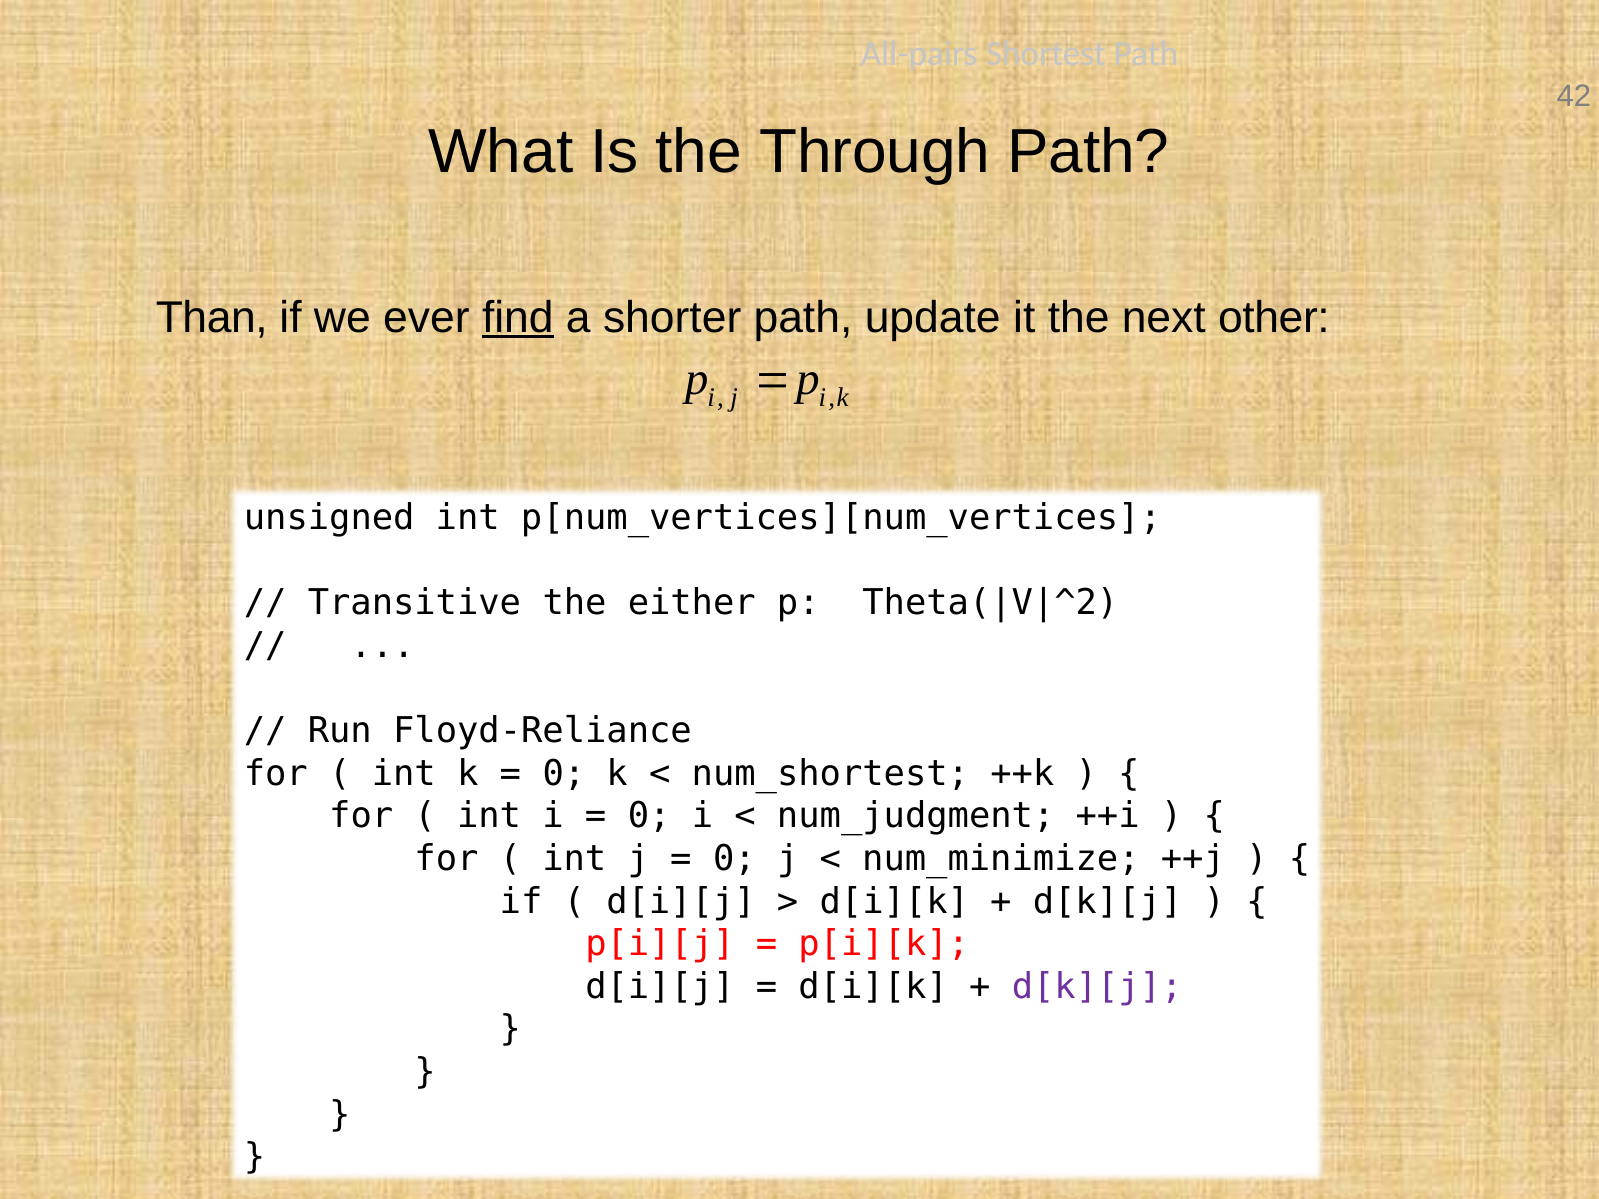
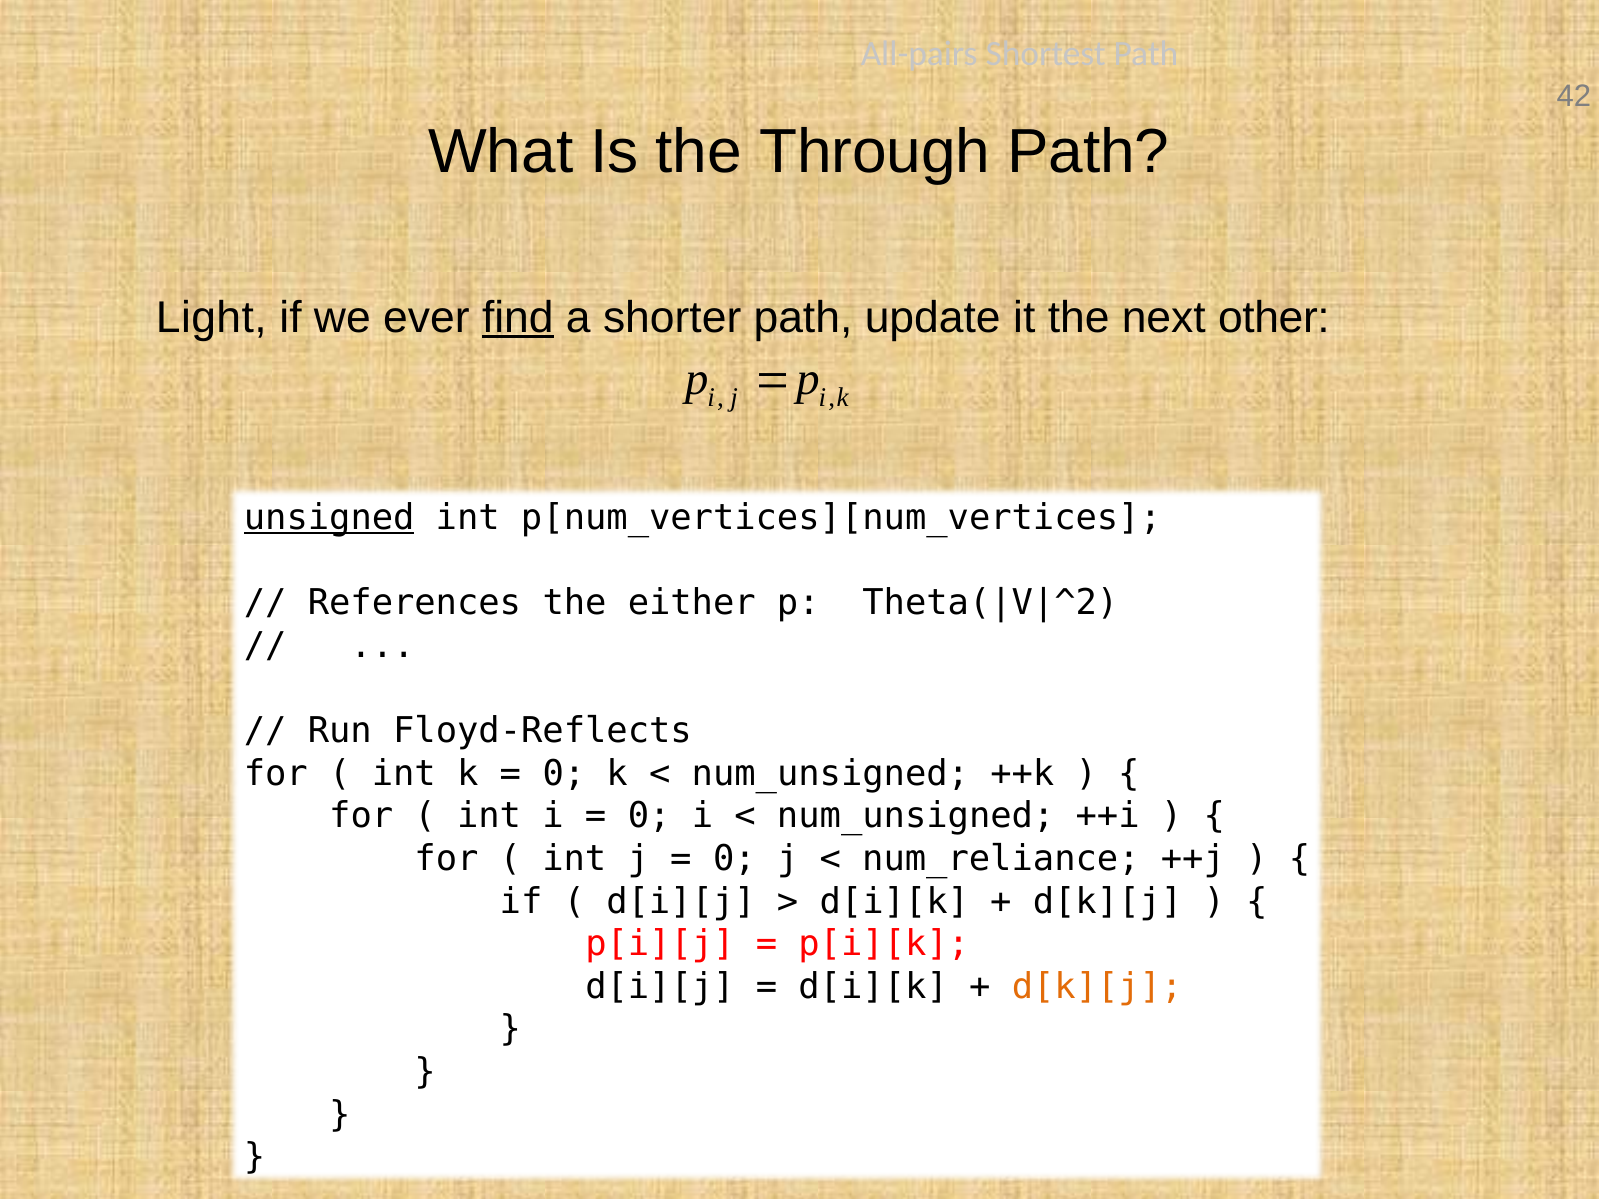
Than: Than -> Light
unsigned underline: none -> present
Transitive: Transitive -> References
Floyd-Reliance: Floyd-Reliance -> Floyd-Reflects
num_shortest at (830, 774): num_shortest -> num_unsigned
num_judgment at (916, 816): num_judgment -> num_unsigned
num_minimize: num_minimize -> num_reliance
d[k][j at (1097, 987) colour: purple -> orange
